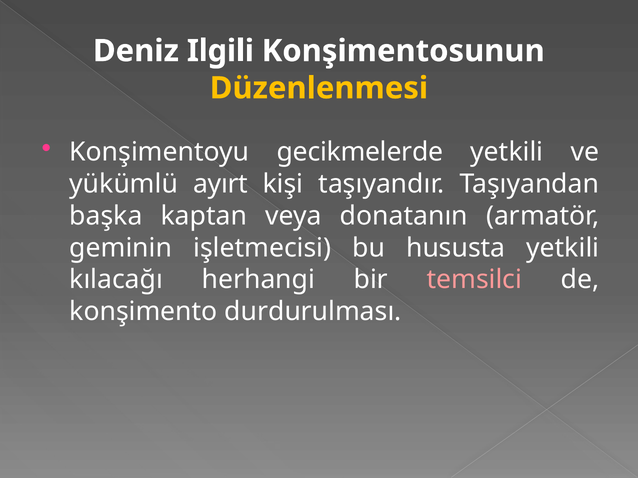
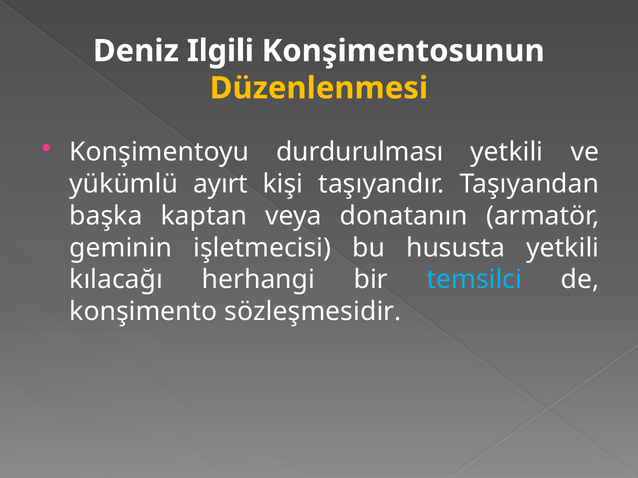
gecikmelerde: gecikmelerde -> durdurulması
temsilci colour: pink -> light blue
durdurulması: durdurulması -> sözleşmesidir
